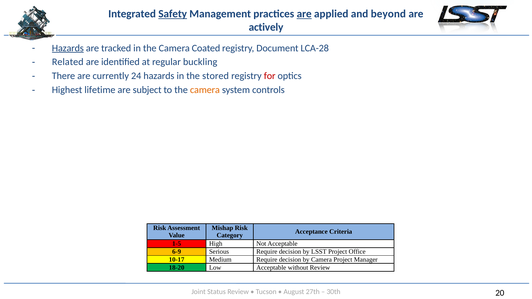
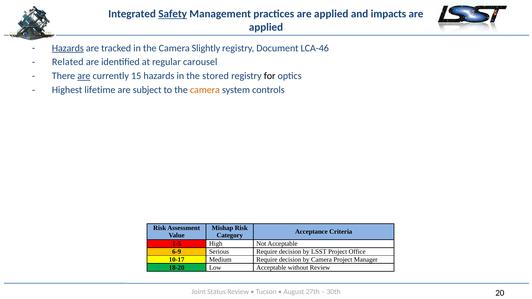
are at (304, 14) underline: present -> none
beyond: beyond -> impacts
actively at (266, 27): actively -> applied
Coated: Coated -> Slightly
LCA-28: LCA-28 -> LCA-46
buckling: buckling -> carousel
are at (84, 76) underline: none -> present
24: 24 -> 15
for colour: red -> black
